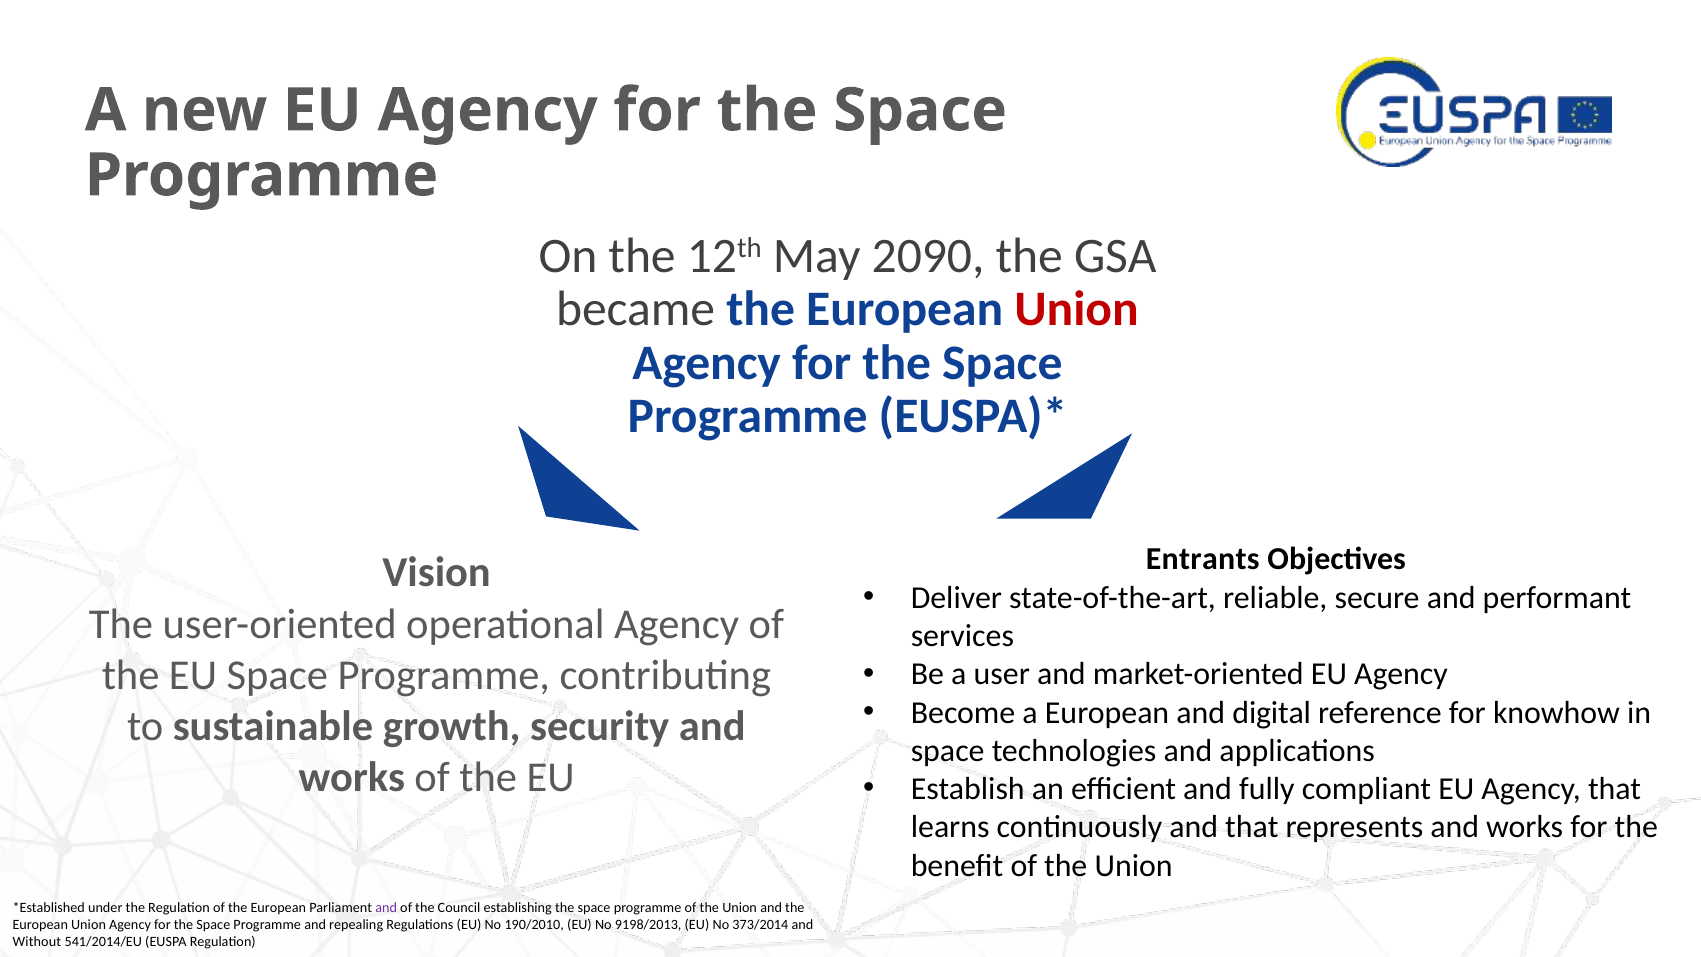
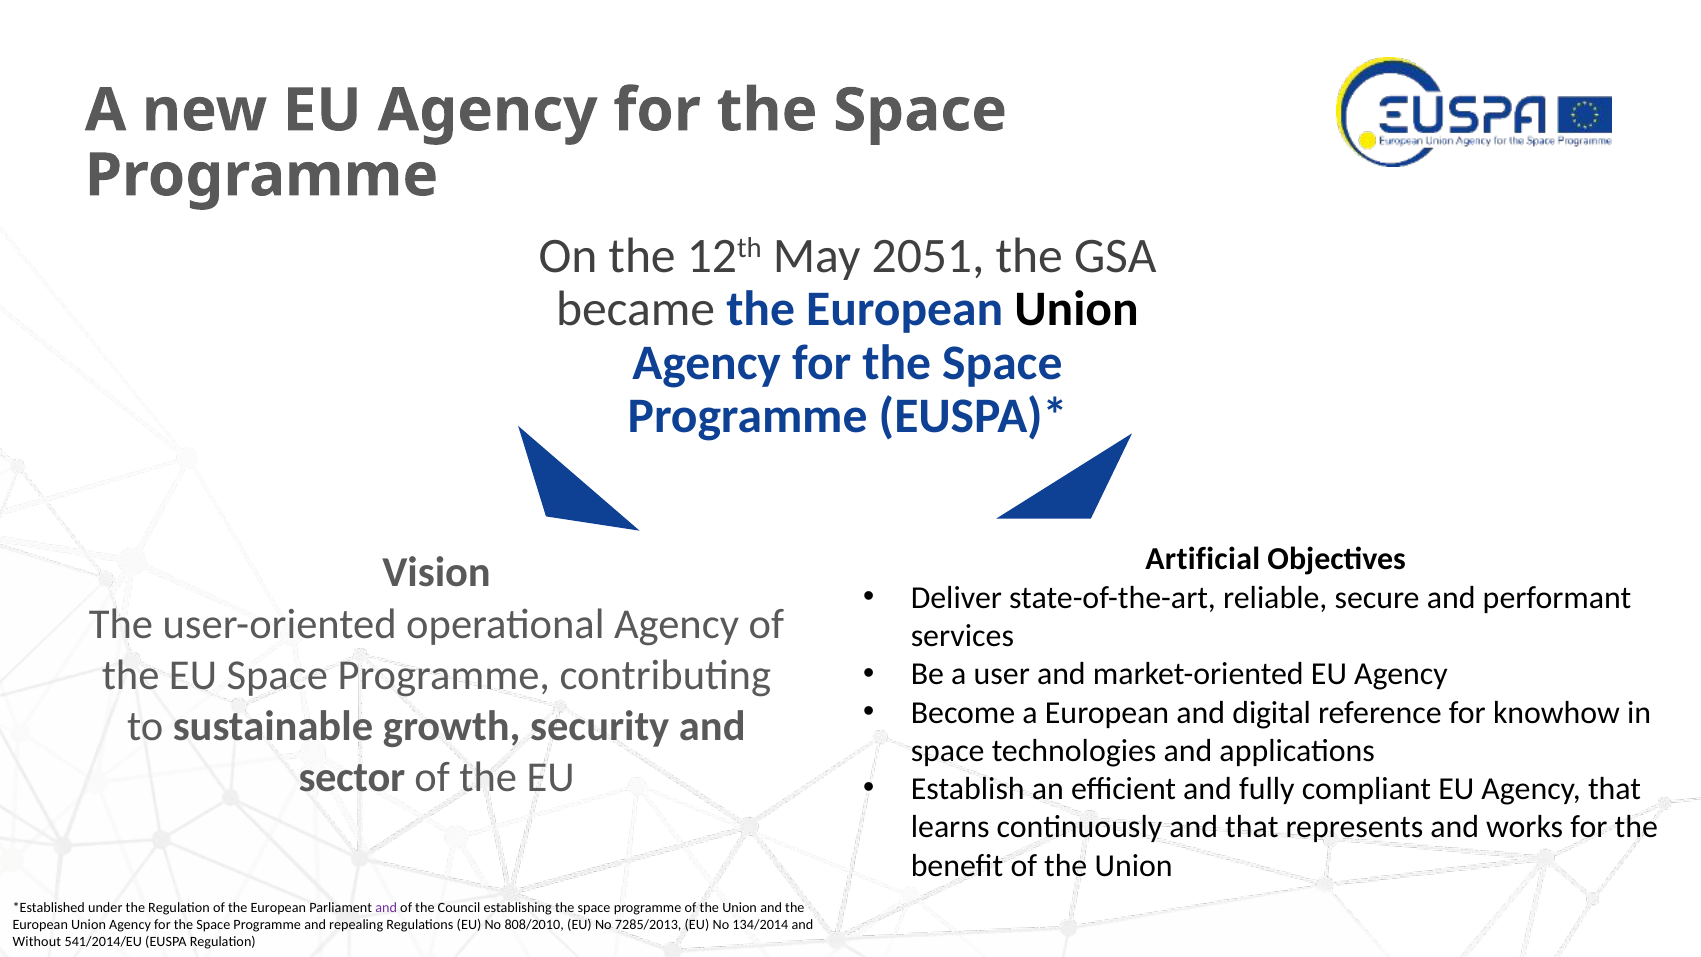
2090: 2090 -> 2051
Union at (1077, 309) colour: red -> black
Entrants: Entrants -> Artificial
works at (352, 777): works -> sector
190/2010: 190/2010 -> 808/2010
9198/2013: 9198/2013 -> 7285/2013
373/2014: 373/2014 -> 134/2014
